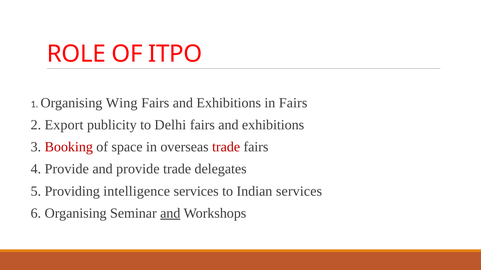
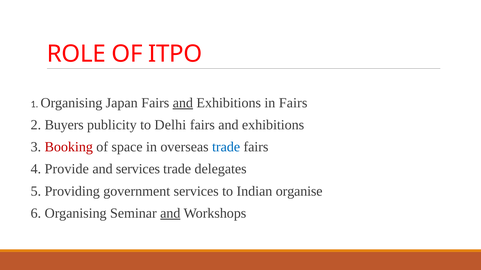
Wing: Wing -> Japan
and at (183, 103) underline: none -> present
Export: Export -> Buyers
trade at (226, 147) colour: red -> blue
and provide: provide -> services
intelligence: intelligence -> government
Indian services: services -> organise
